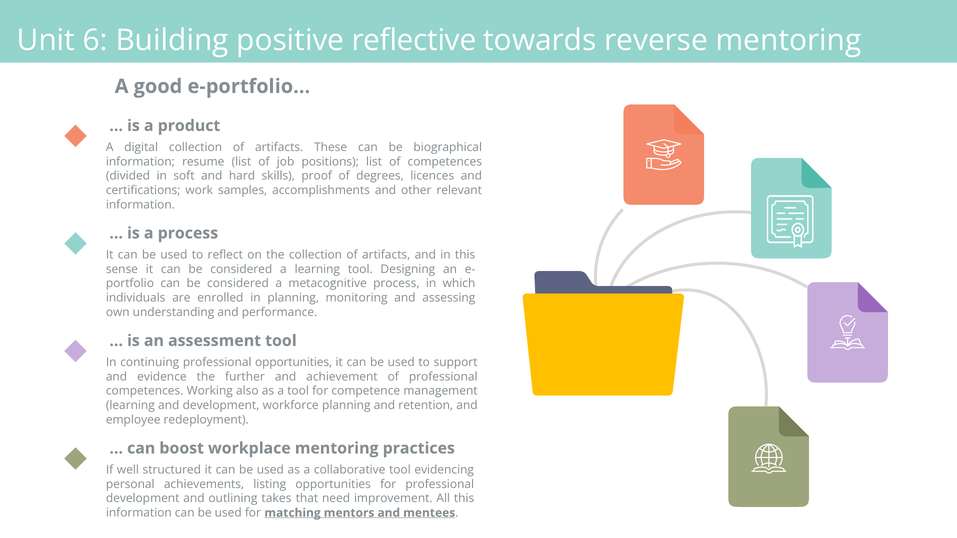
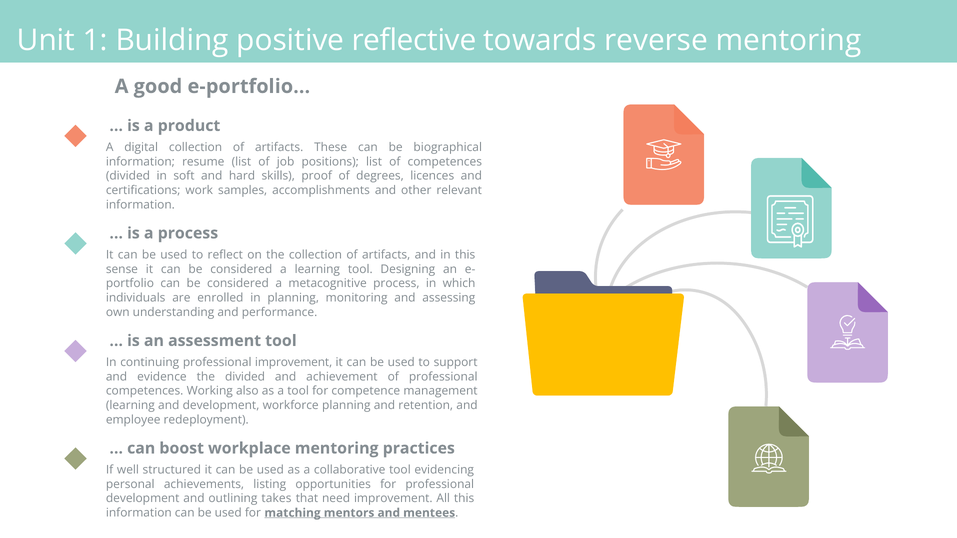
6: 6 -> 1
professional opportunities: opportunities -> improvement
the further: further -> divided
